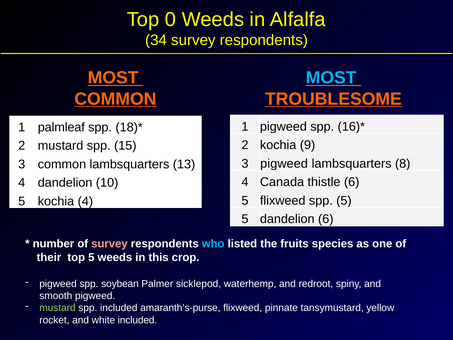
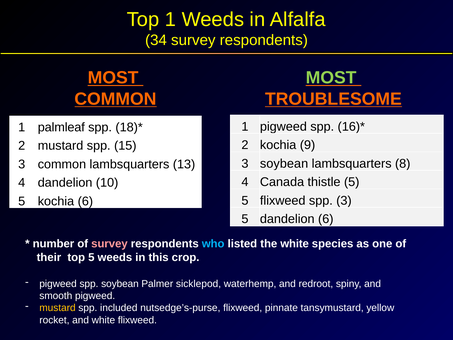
Top 0: 0 -> 1
MOST at (331, 78) colour: light blue -> light green
3 pigweed: pigweed -> soybean
thistle 6: 6 -> 5
spp 5: 5 -> 3
kochia 4: 4 -> 6
the fruits: fruits -> white
mustard at (57, 308) colour: light green -> yellow
amaranth’s-purse: amaranth’s-purse -> nutsedge’s-purse
white included: included -> flixweed
